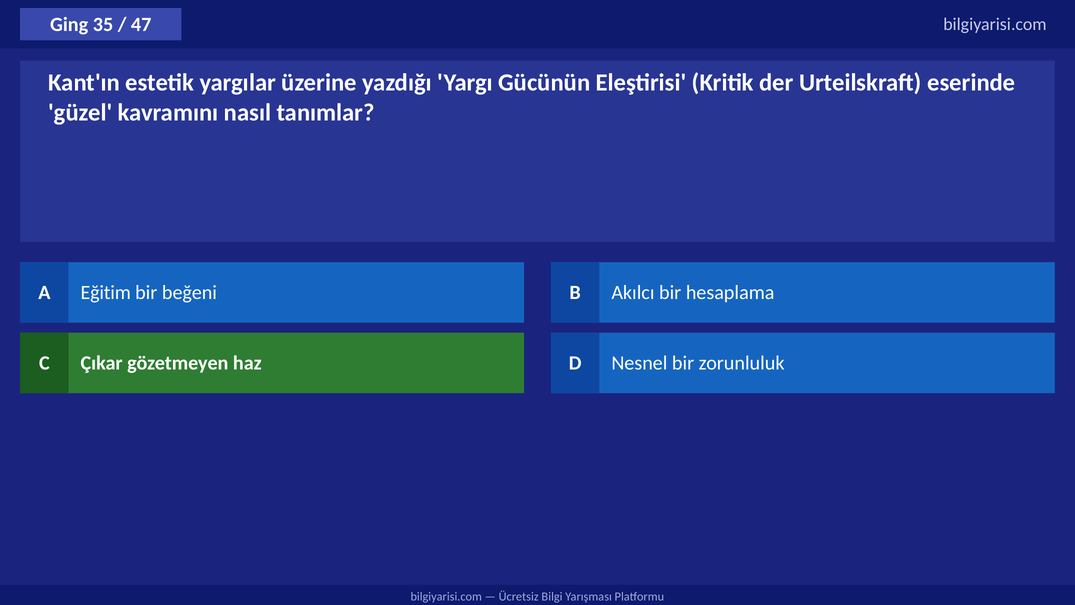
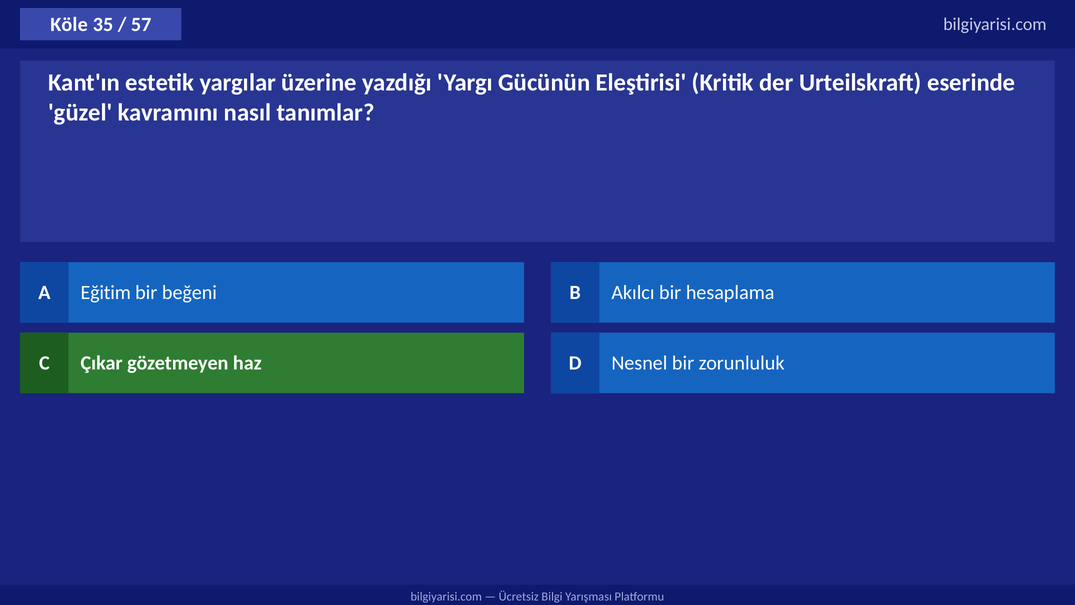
Ging: Ging -> Köle
47: 47 -> 57
